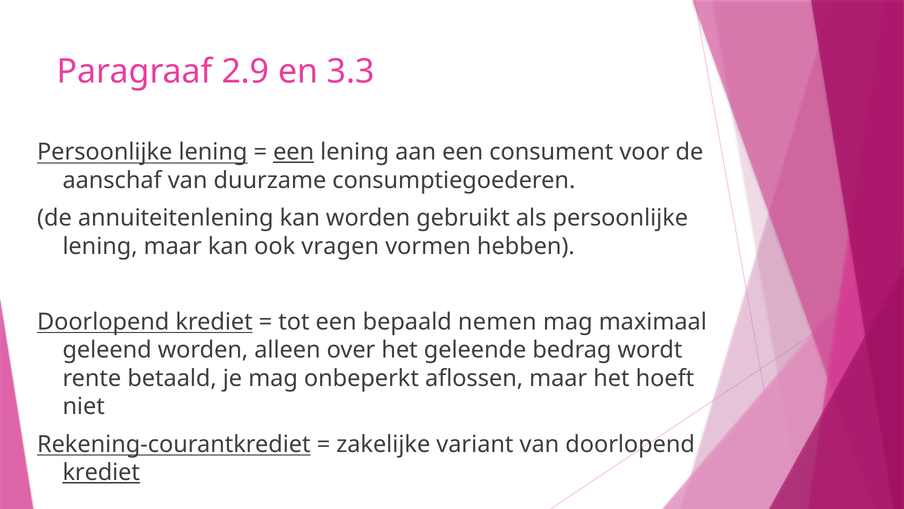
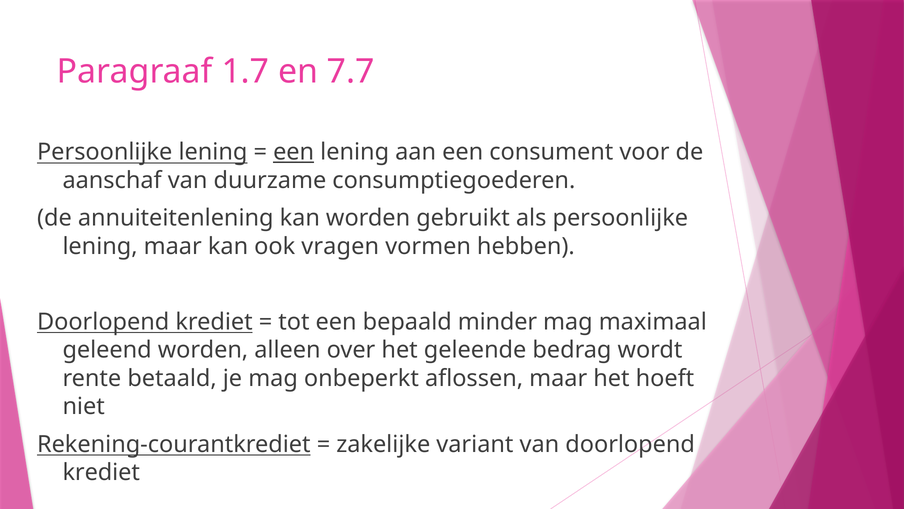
2.9: 2.9 -> 1.7
3.3: 3.3 -> 7.7
nemen: nemen -> minder
krediet at (101, 472) underline: present -> none
